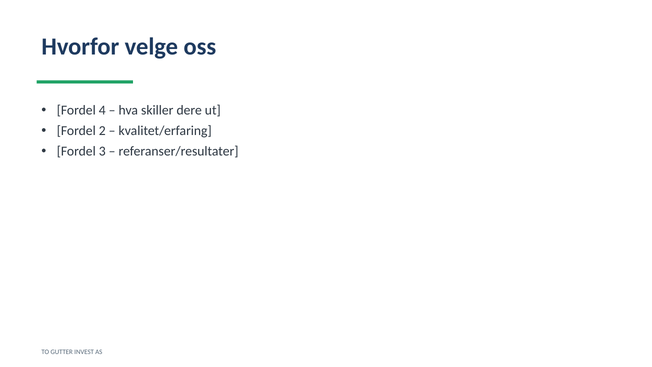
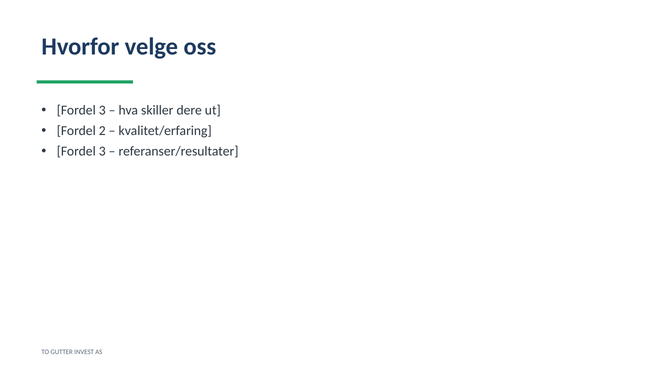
4 at (102, 110): 4 -> 3
